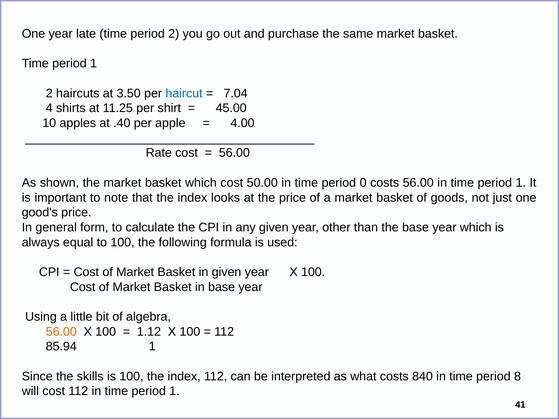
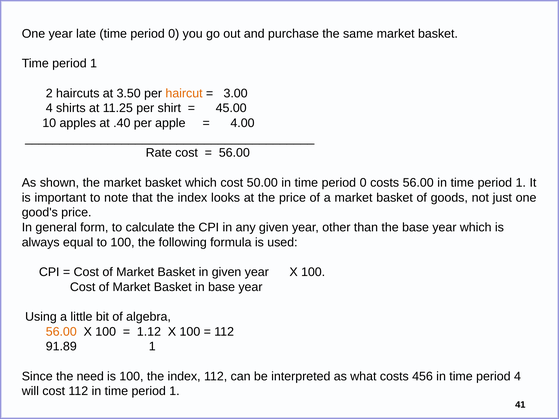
late time period 2: 2 -> 0
haircut colour: blue -> orange
7.04: 7.04 -> 3.00
85.94: 85.94 -> 91.89
skills: skills -> need
840: 840 -> 456
period 8: 8 -> 4
